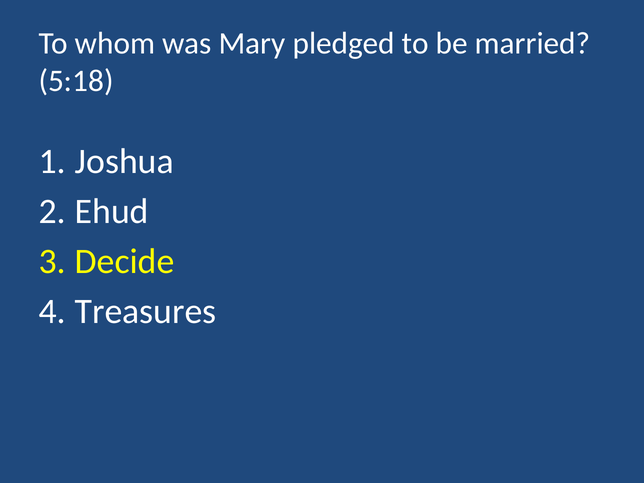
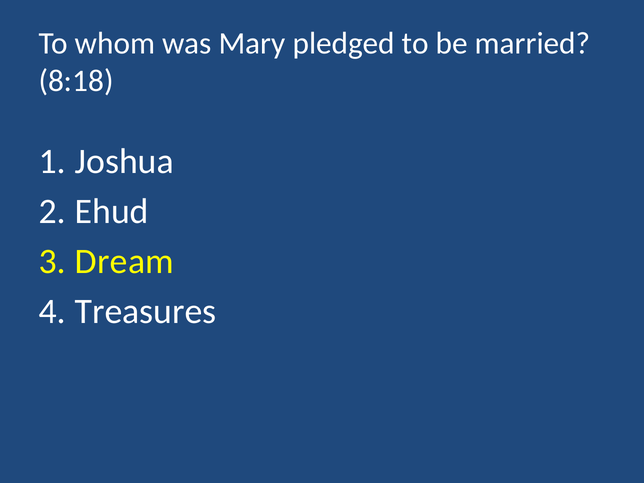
5:18: 5:18 -> 8:18
Decide: Decide -> Dream
